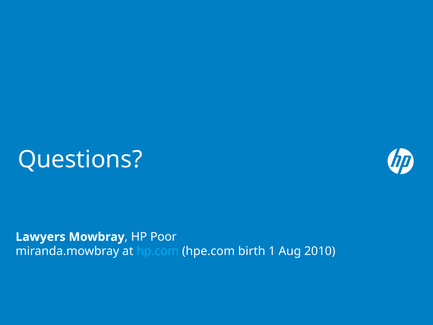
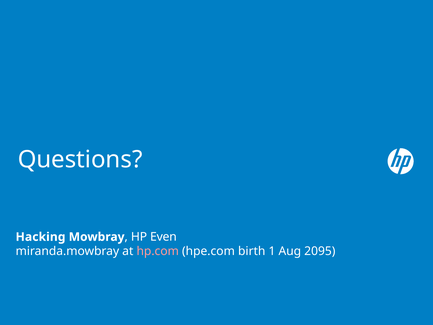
Lawyers: Lawyers -> Hacking
Poor: Poor -> Even
hp.com colour: light blue -> pink
2010: 2010 -> 2095
